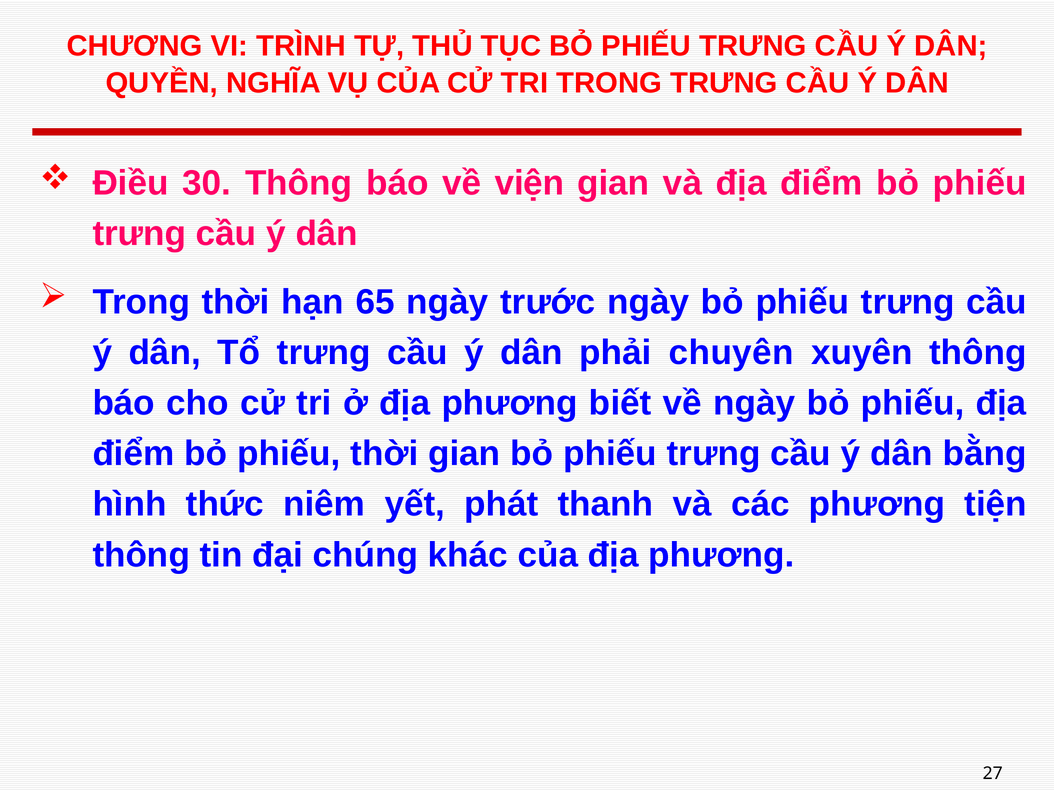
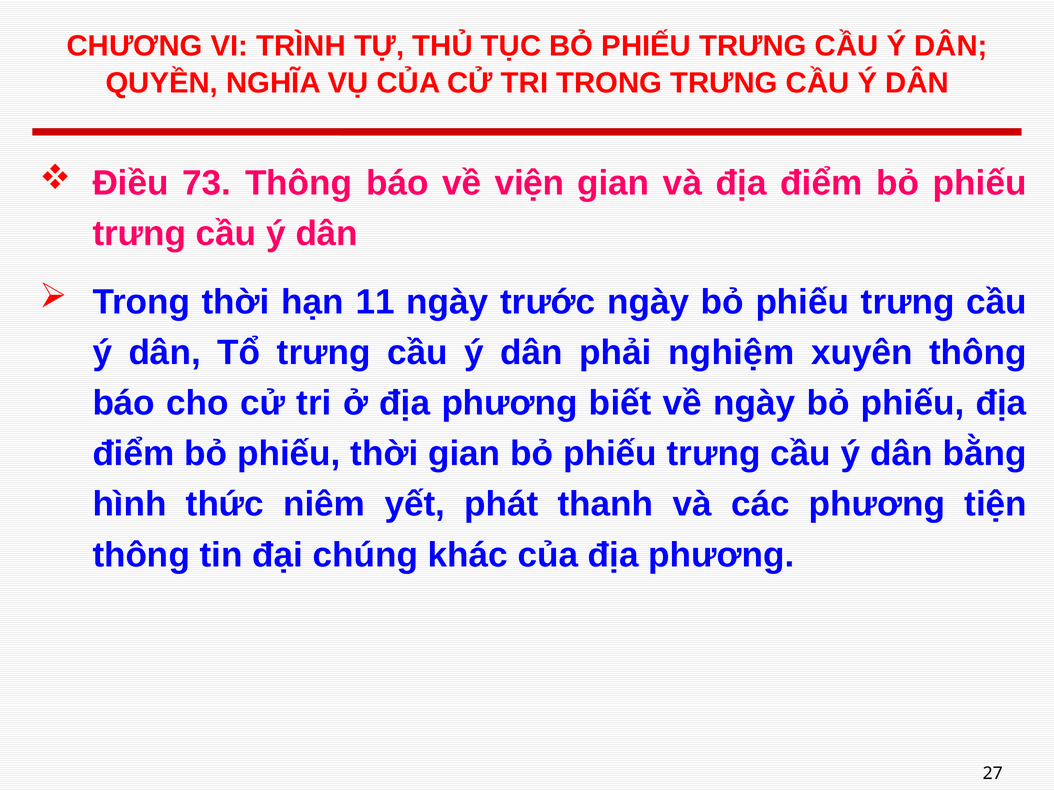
30: 30 -> 73
65: 65 -> 11
chuyên: chuyên -> nghiệm
